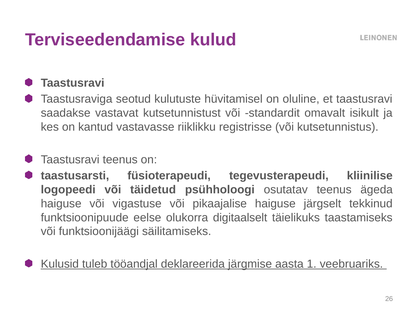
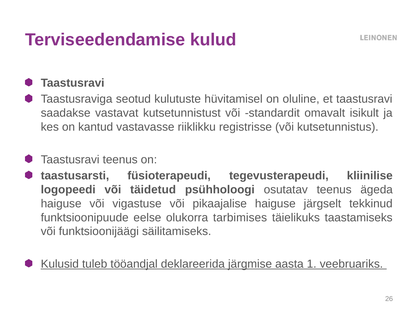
digitaalselt: digitaalselt -> tarbimises
